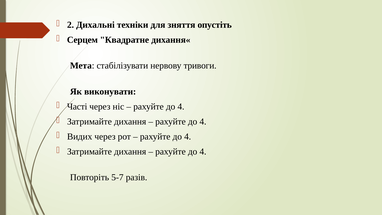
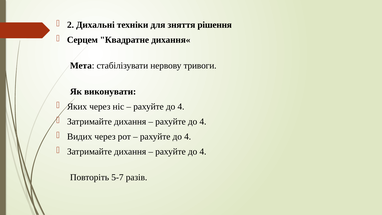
опустіть: опустіть -> рішення
Часті: Часті -> Яких
